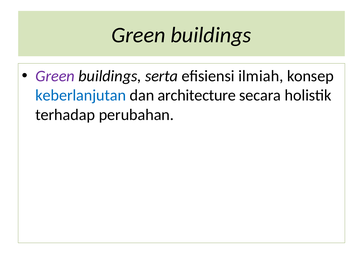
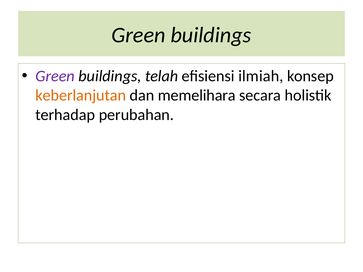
serta: serta -> telah
keberlanjutan colour: blue -> orange
architecture: architecture -> memelihara
